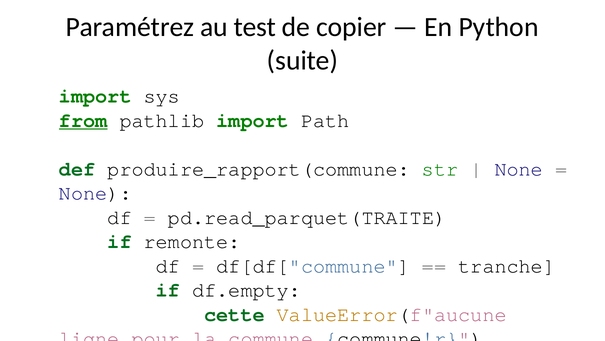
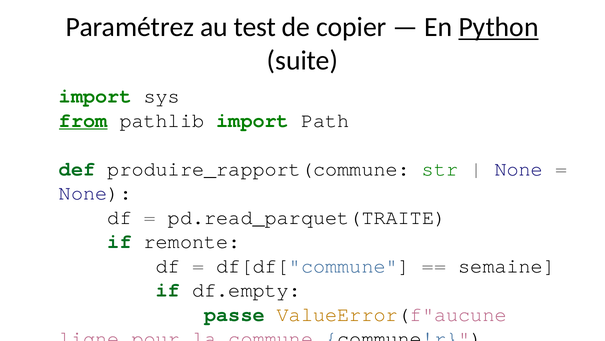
Python underline: none -> present
tranche: tranche -> semaine
cette: cette -> passe
